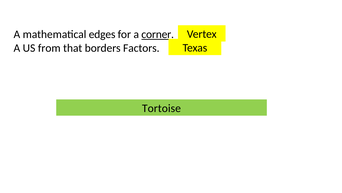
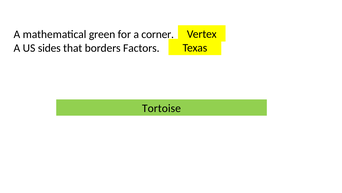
edges: edges -> green
corner underline: present -> none
from: from -> sides
